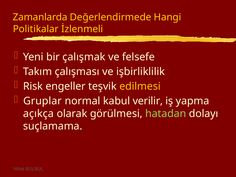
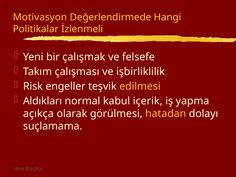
Zamanlarda: Zamanlarda -> Motivasyon
Gruplar: Gruplar -> Aldıkları
verilir: verilir -> içerik
hatadan colour: light green -> yellow
